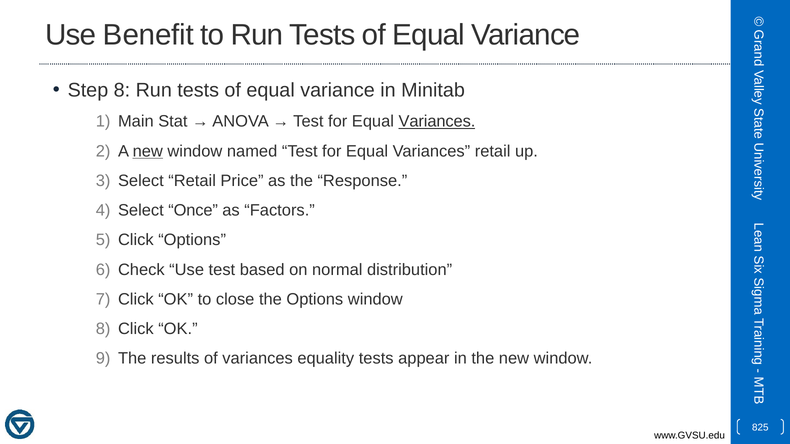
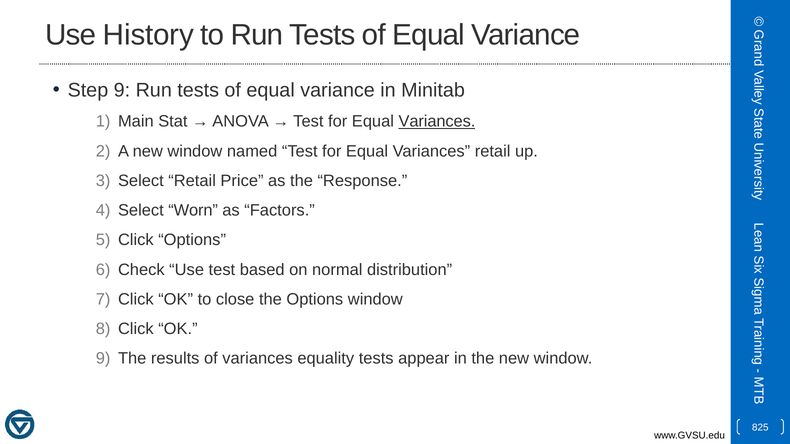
Benefit: Benefit -> History
Step 8: 8 -> 9
new at (148, 151) underline: present -> none
Once: Once -> Worn
